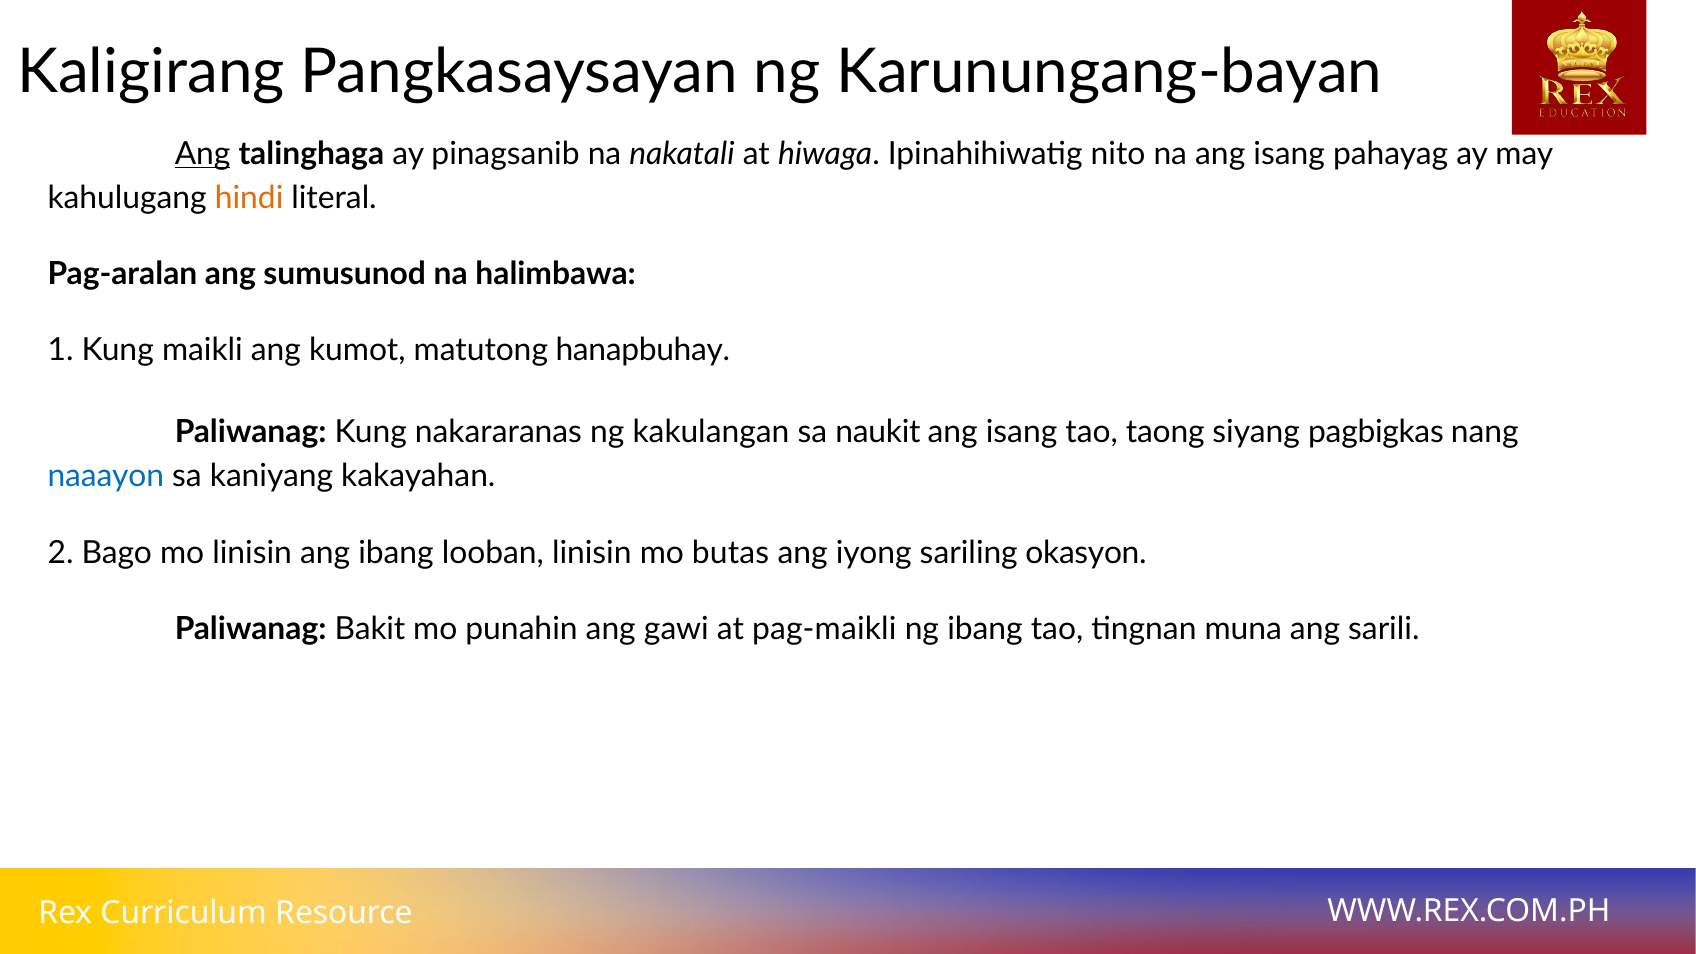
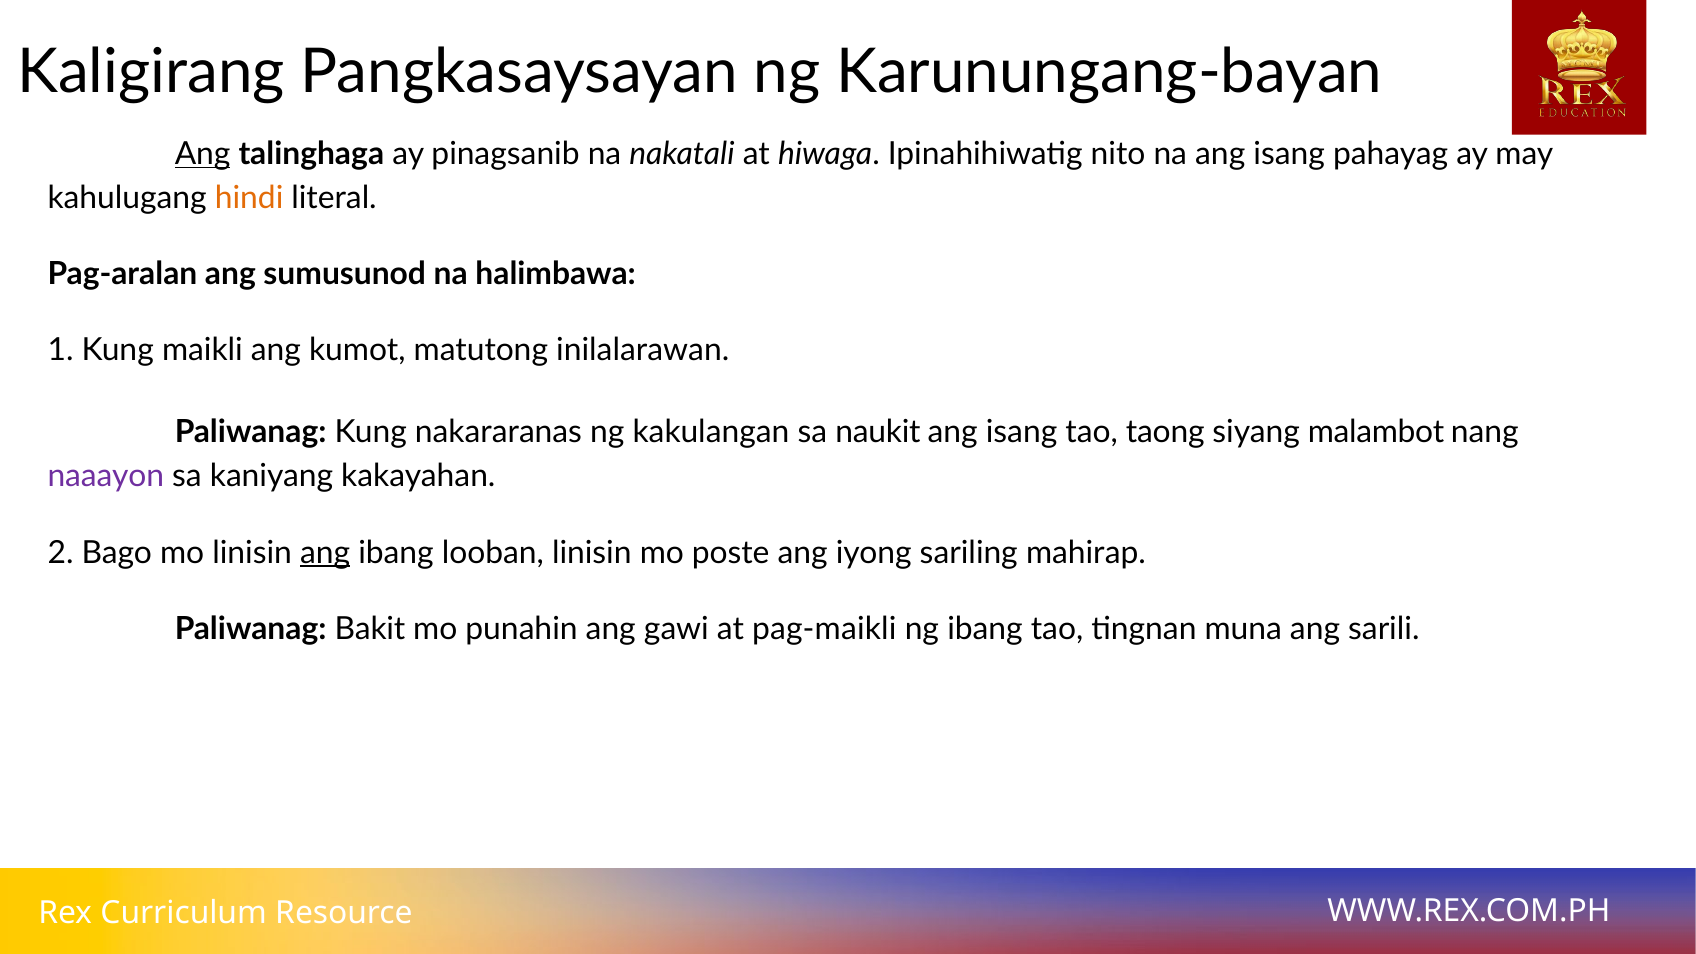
hanapbuhay: hanapbuhay -> inilalarawan
pagbigkas: pagbigkas -> malambot
naaayon colour: blue -> purple
ang at (325, 553) underline: none -> present
butas: butas -> poste
okasyon: okasyon -> mahirap
